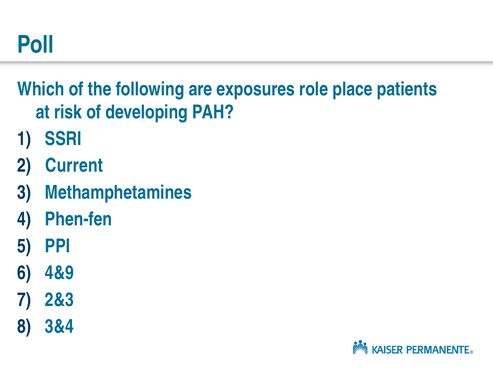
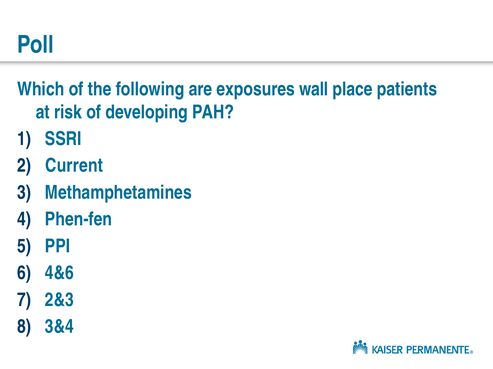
role: role -> wall
4&9: 4&9 -> 4&6
